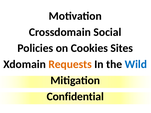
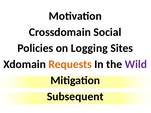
Cookies: Cookies -> Logging
Wild colour: blue -> purple
Confidential: Confidential -> Subsequent
